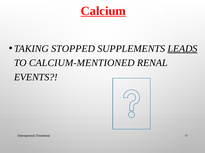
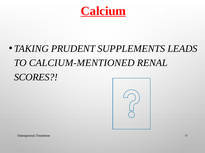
STOPPED: STOPPED -> PRUDENT
LEADS underline: present -> none
EVENTS: EVENTS -> SCORES
